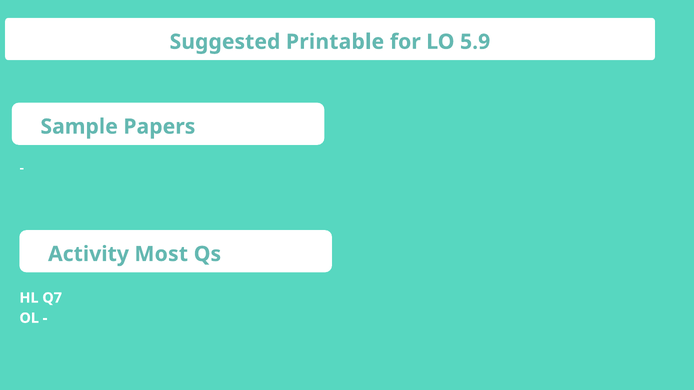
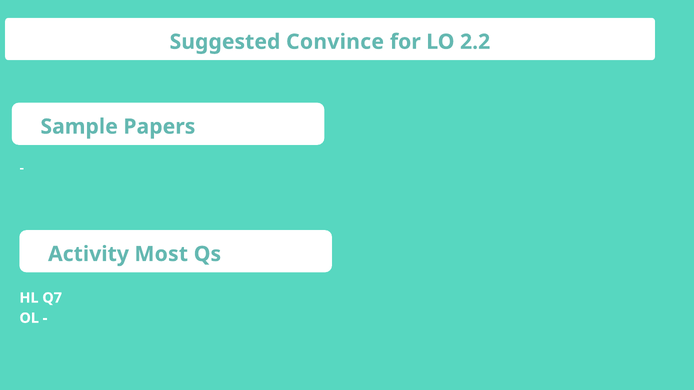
Printable: Printable -> Convince
5.9: 5.9 -> 2.2
